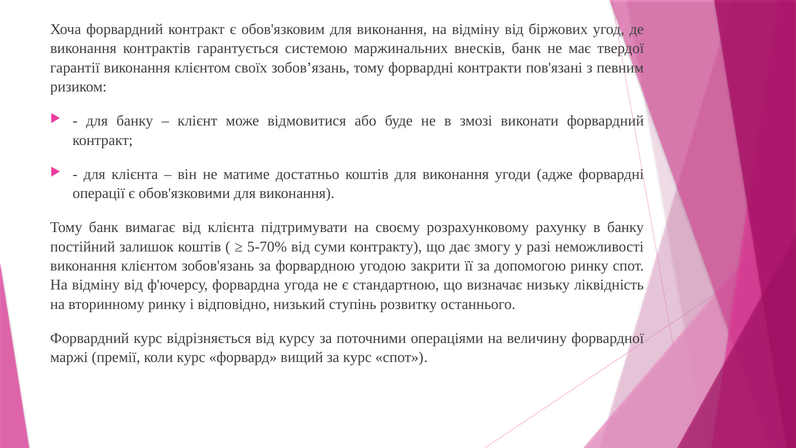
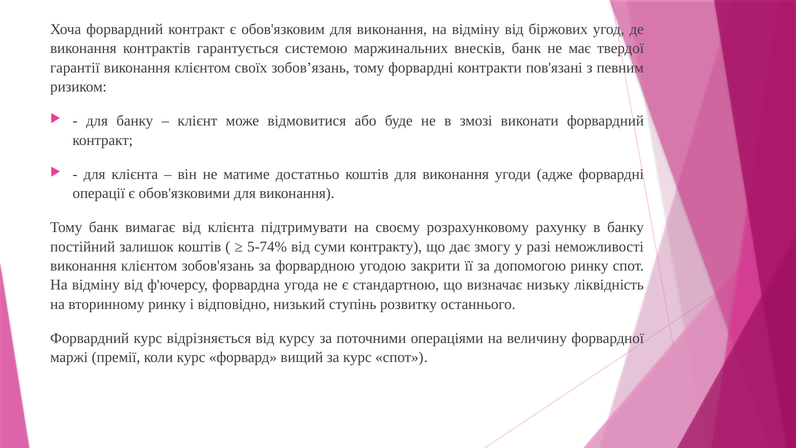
5-70%: 5-70% -> 5-74%
